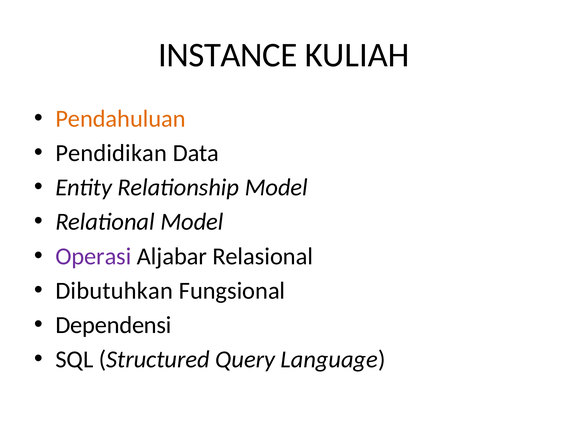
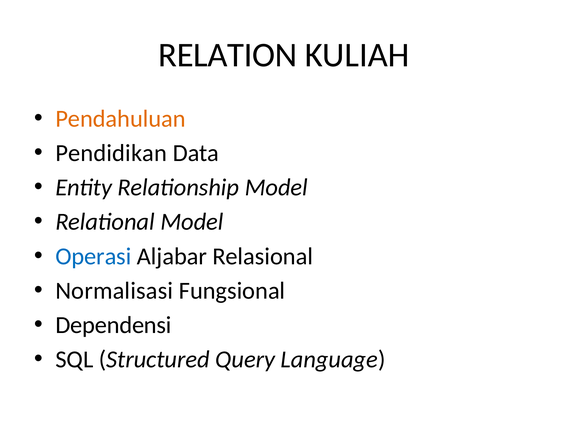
INSTANCE: INSTANCE -> RELATION
Operasi colour: purple -> blue
Dibutuhkan: Dibutuhkan -> Normalisasi
